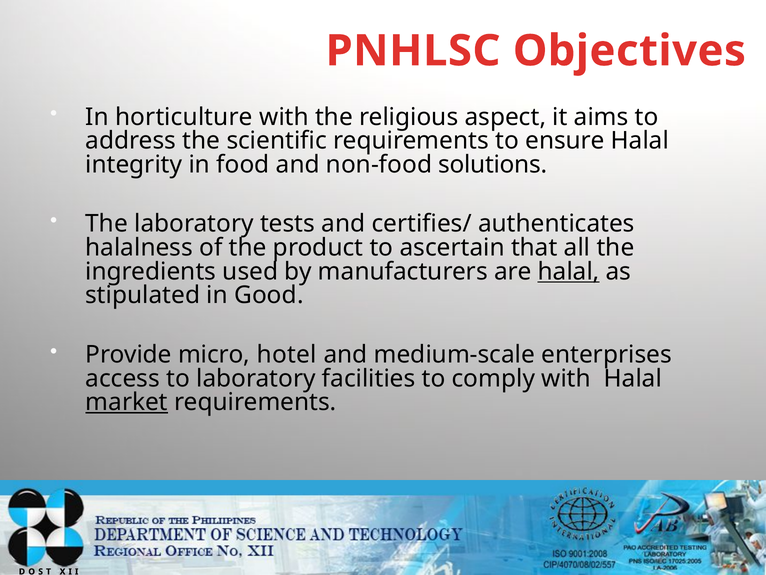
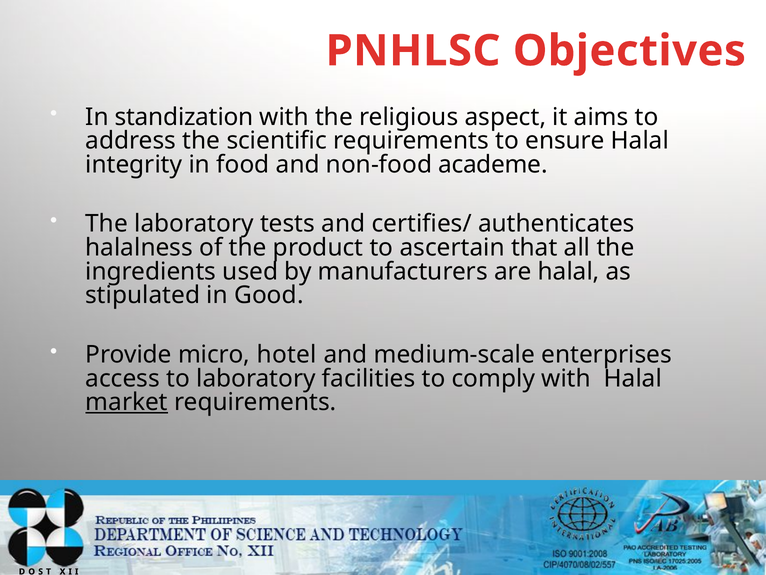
horticulture: horticulture -> standization
solutions: solutions -> academe
halal at (569, 271) underline: present -> none
